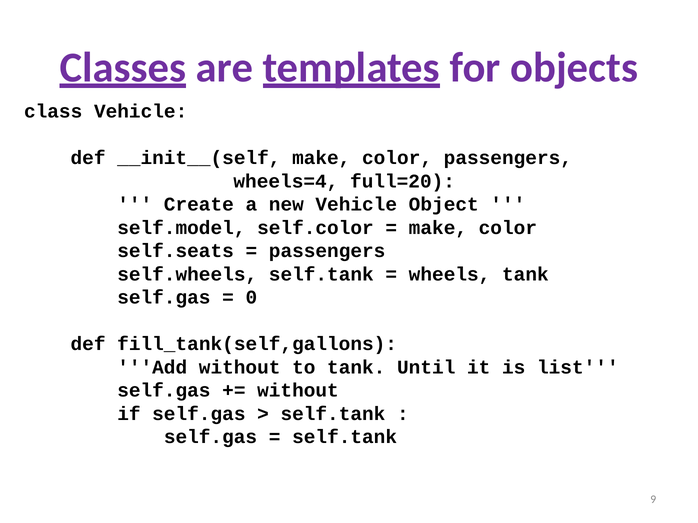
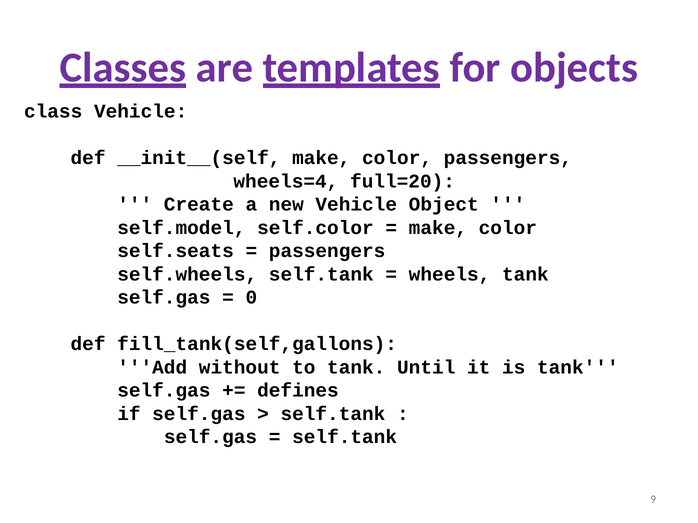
is list: list -> tank
without at (298, 391): without -> defines
